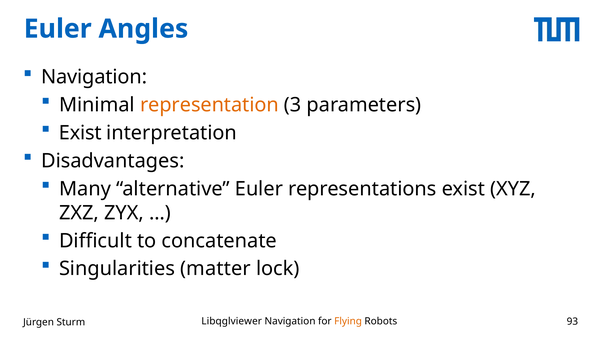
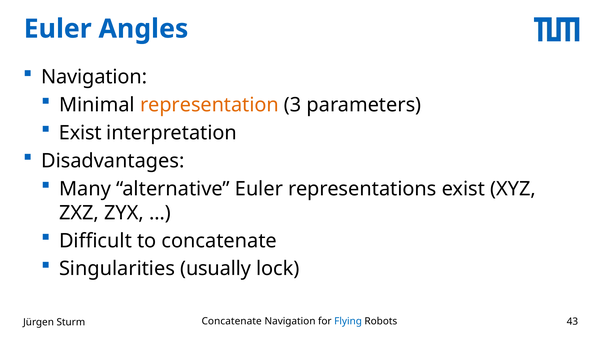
matter: matter -> usually
Libqglviewer at (232, 321): Libqglviewer -> Concatenate
Flying colour: orange -> blue
93: 93 -> 43
